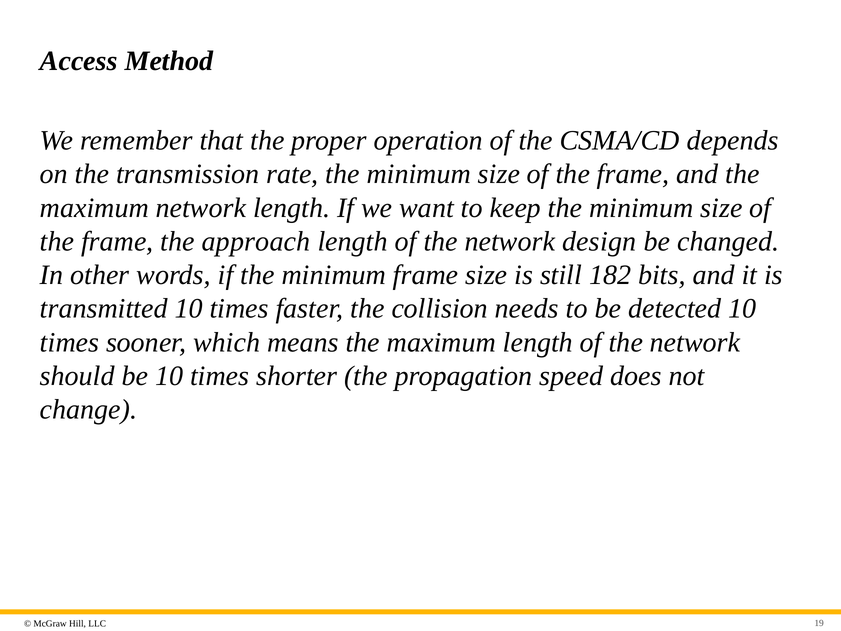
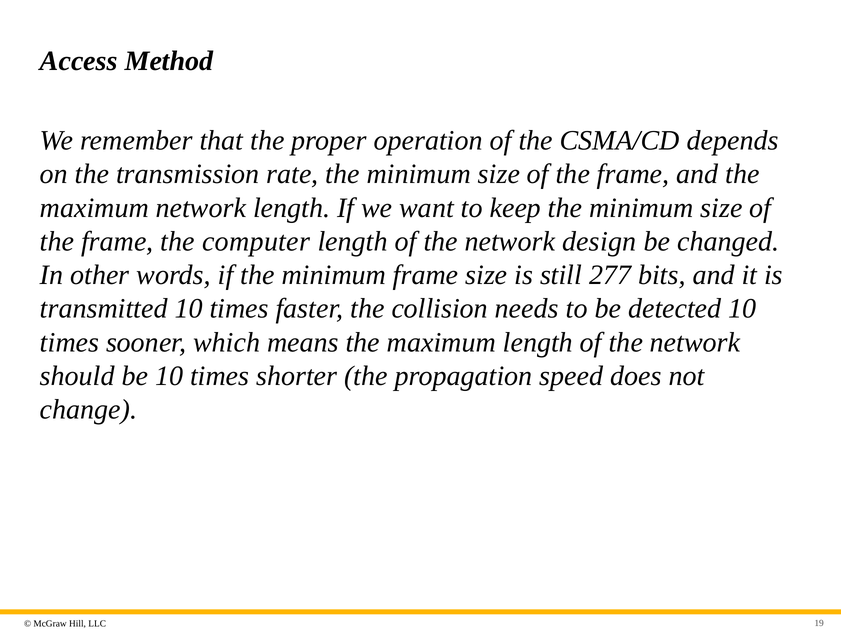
approach: approach -> computer
182: 182 -> 277
